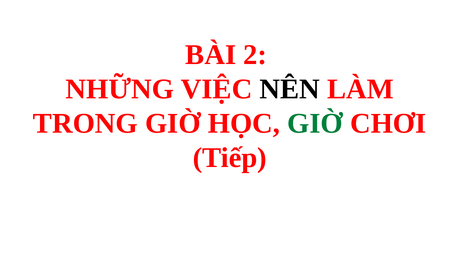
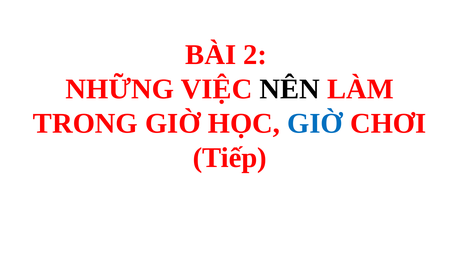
GIỜ at (315, 124) colour: green -> blue
